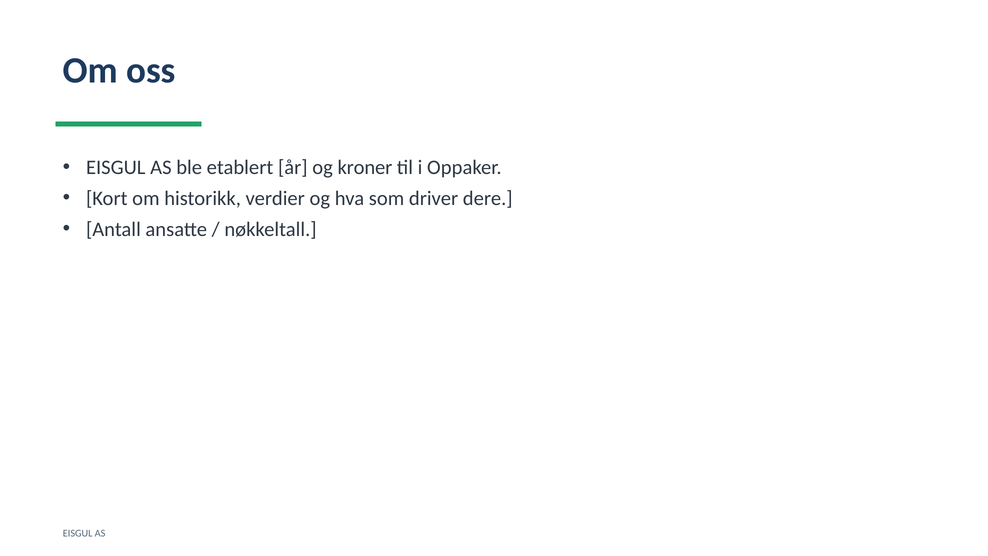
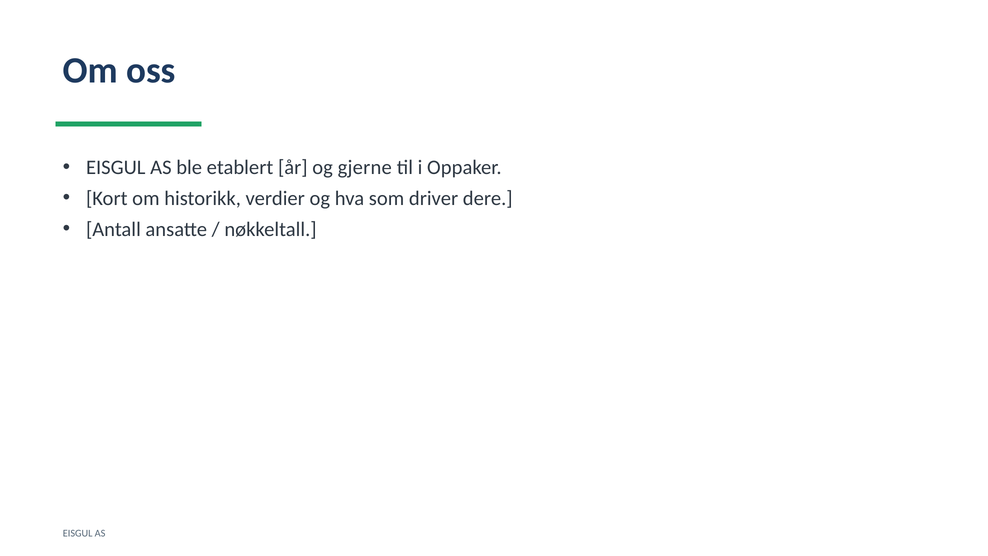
kroner: kroner -> gjerne
